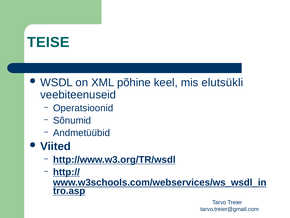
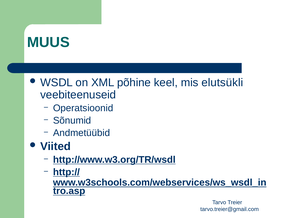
TEISE: TEISE -> MUUS
